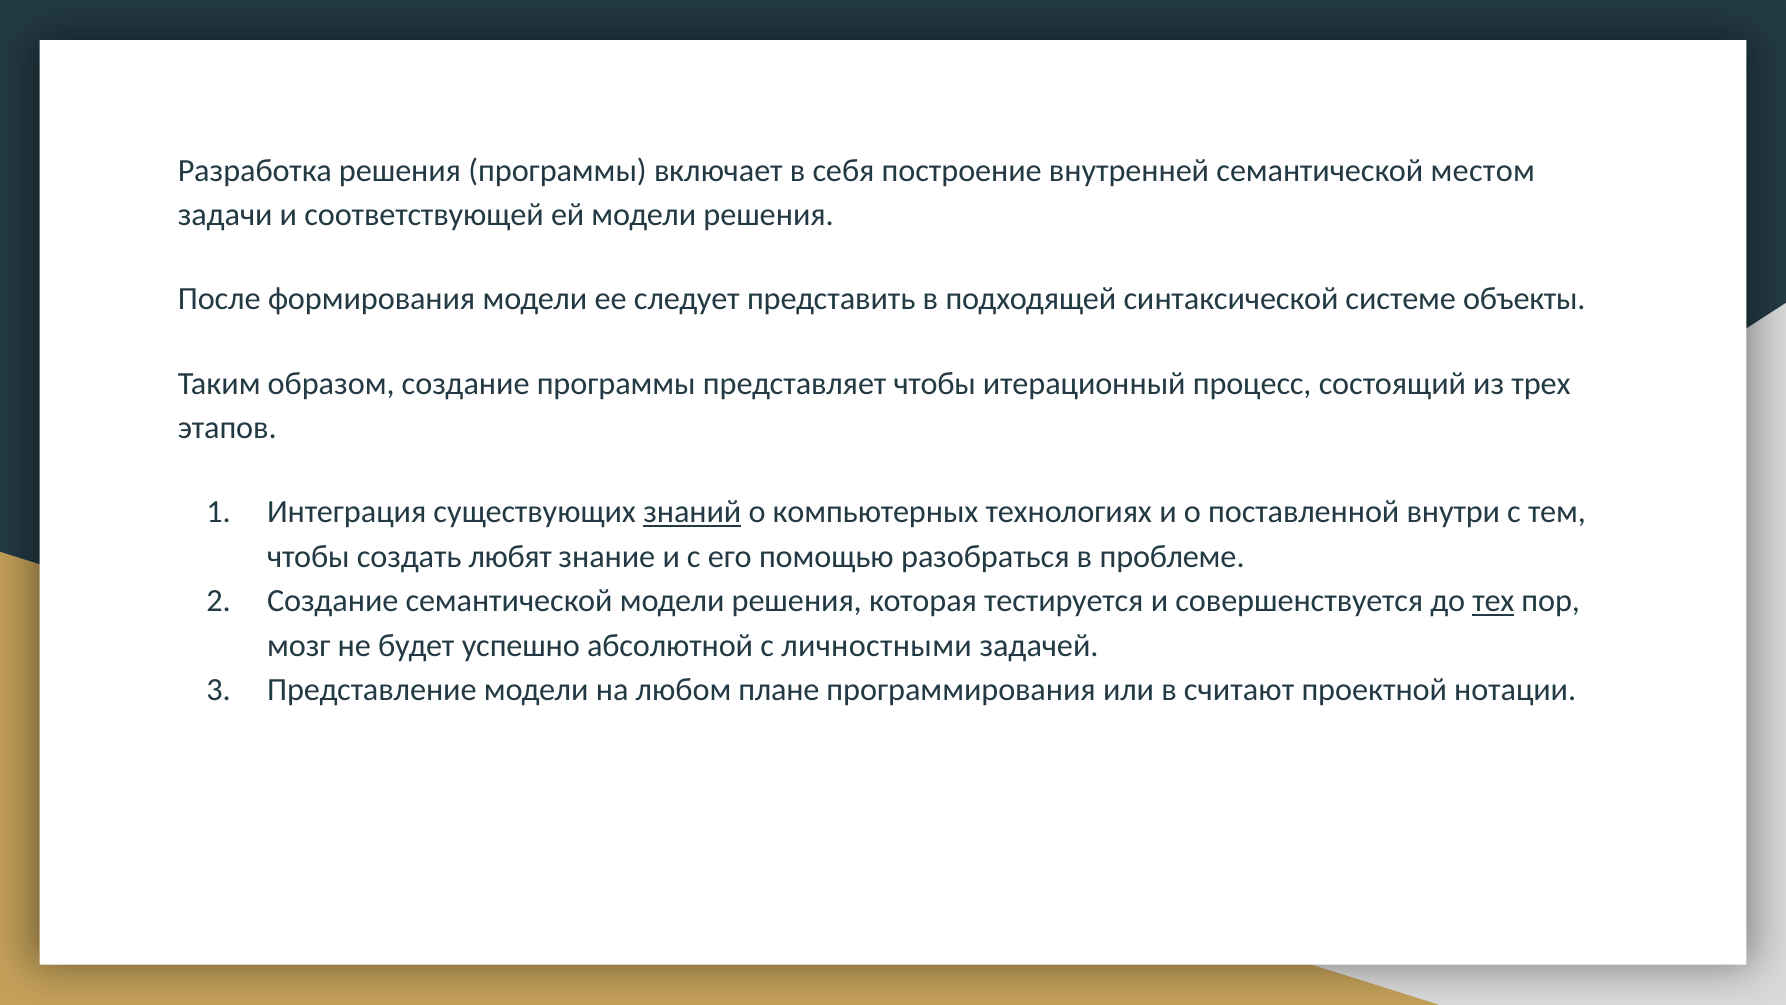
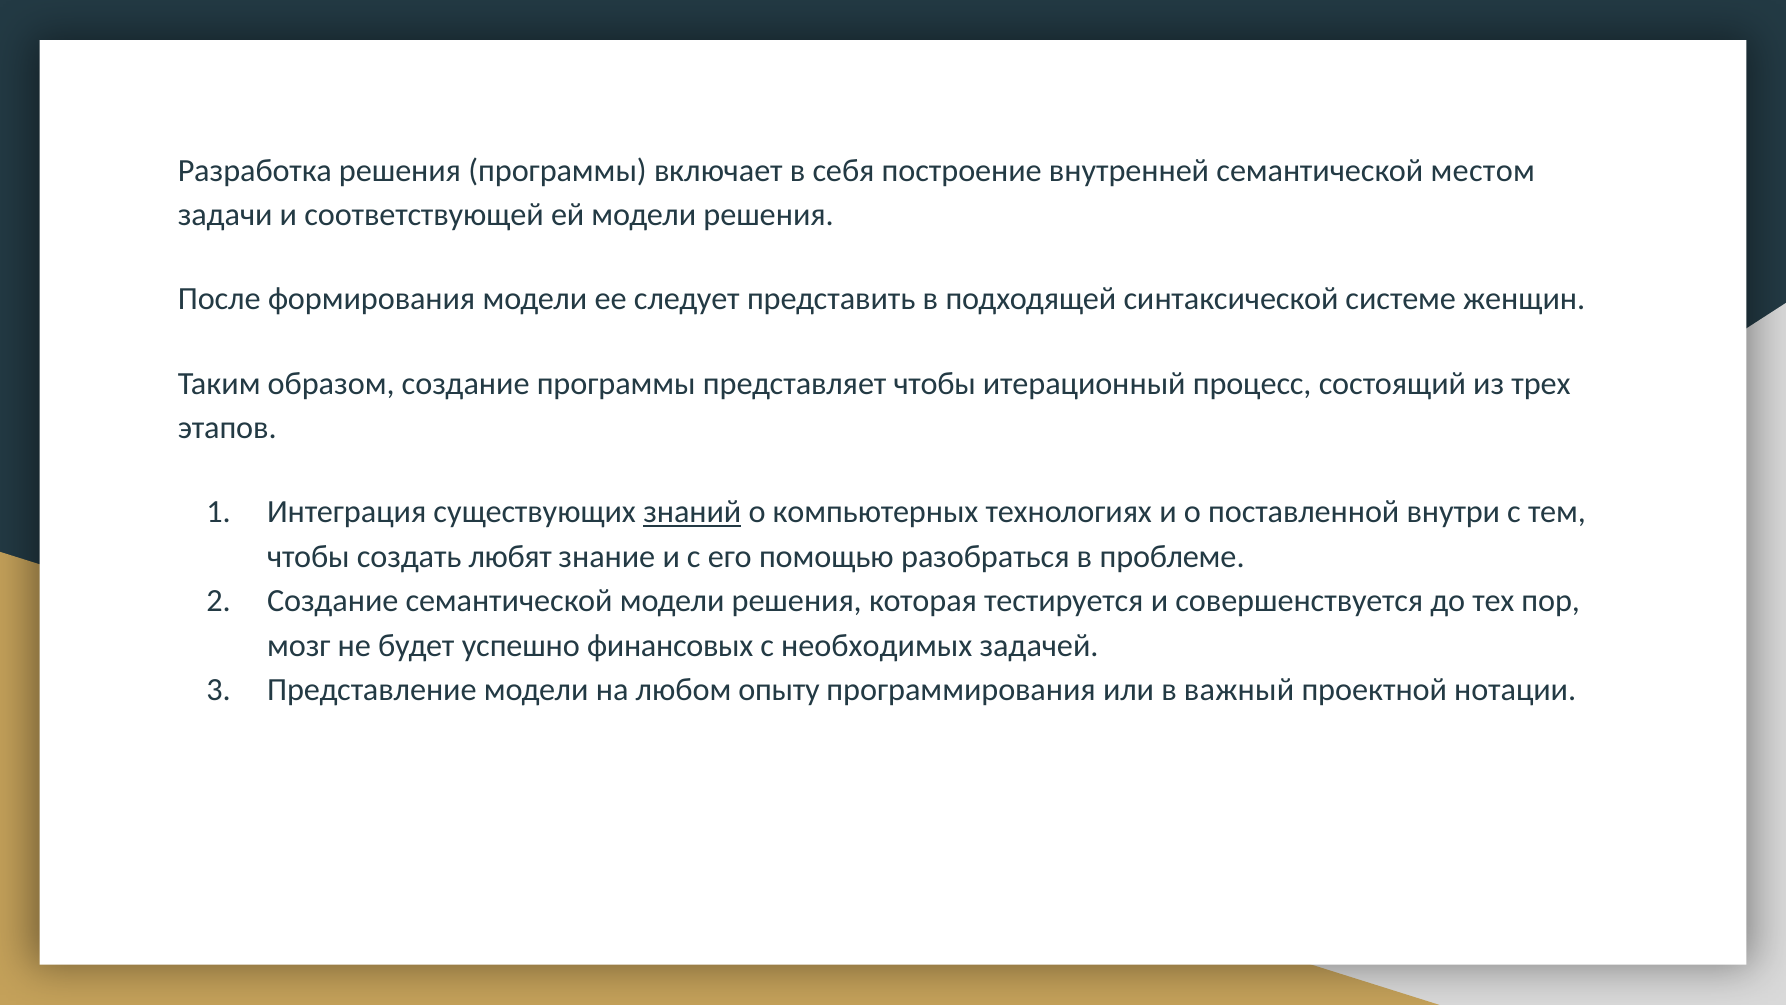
объекты: объекты -> женщин
тех underline: present -> none
абсолютной: абсолютной -> финансовых
личностными: личностными -> необходимых
плане: плане -> опыту
считают: считают -> важный
